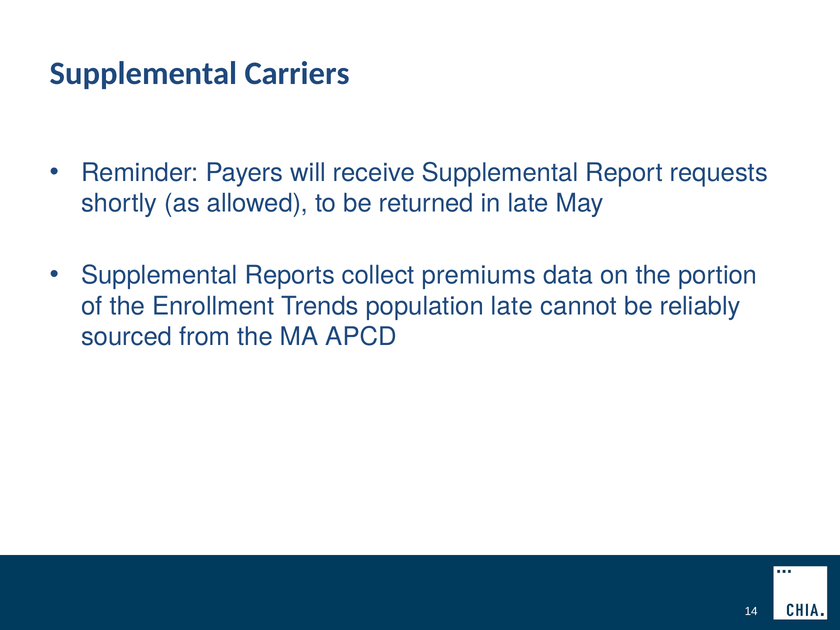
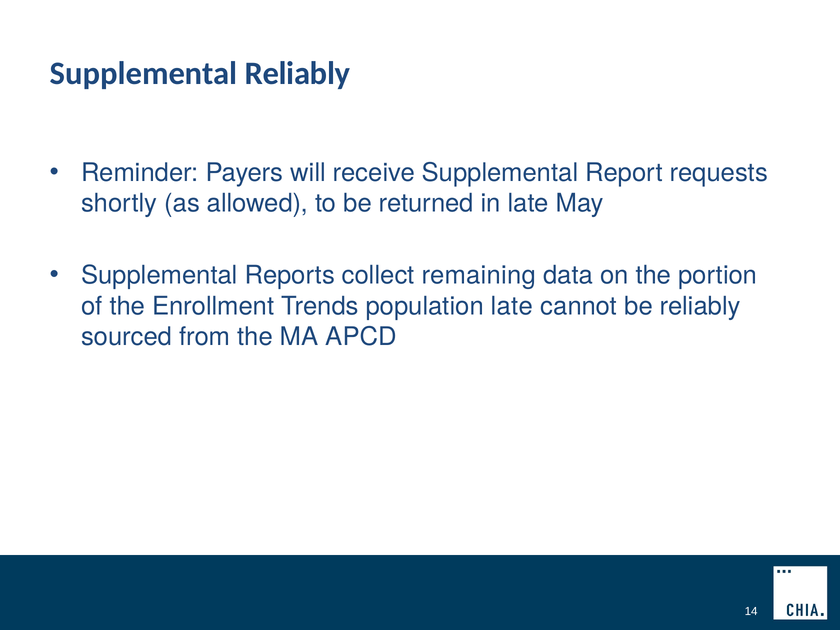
Supplemental Carriers: Carriers -> Reliably
premiums: premiums -> remaining
